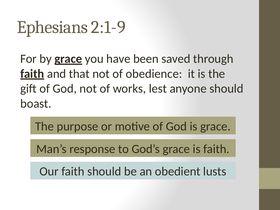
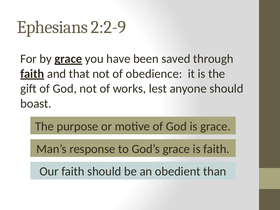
2:1-9: 2:1-9 -> 2:2-9
lusts: lusts -> than
